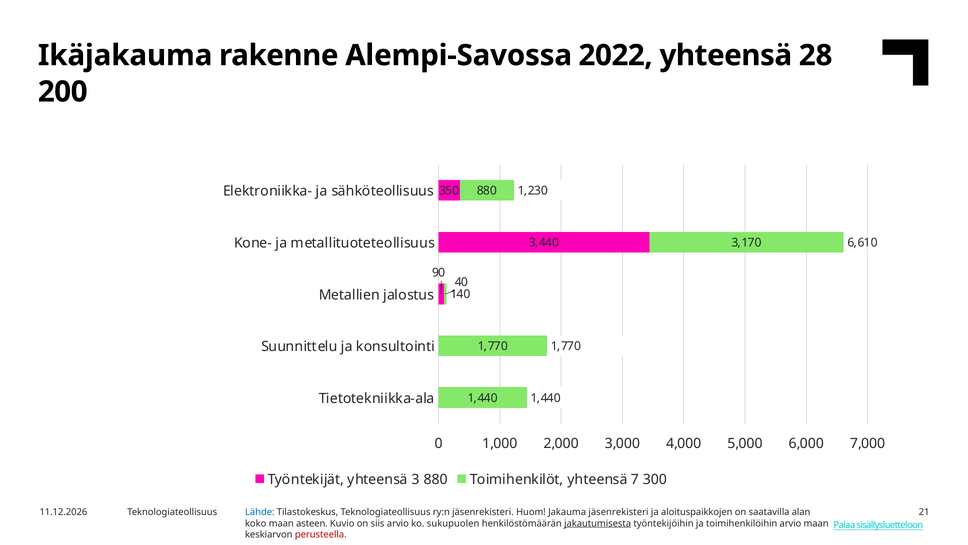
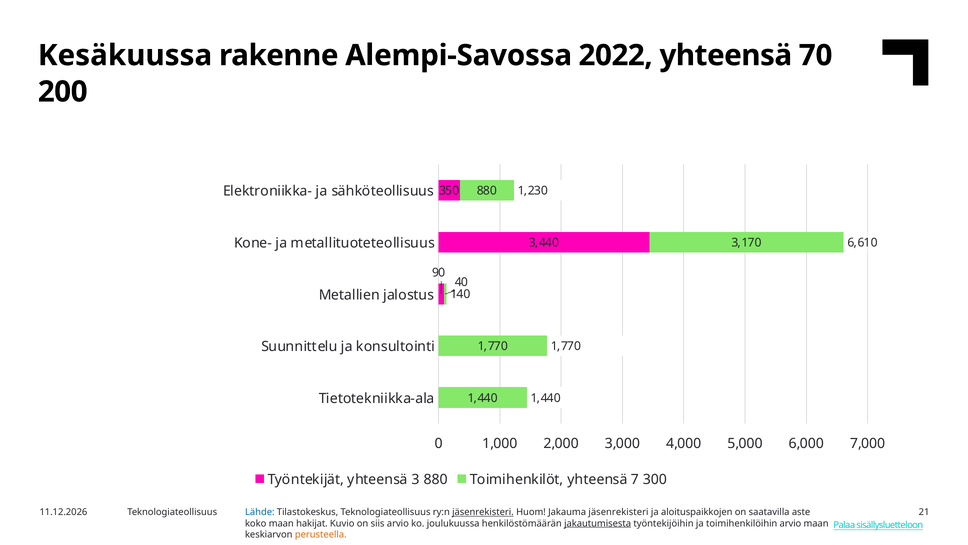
Ikäjakauma: Ikäjakauma -> Kesäkuussa
28: 28 -> 70
jäsenrekisteri at (483, 512) underline: none -> present
alan: alan -> aste
asteen: asteen -> hakijat
sukupuolen: sukupuolen -> joulukuussa
perusteella colour: red -> orange
